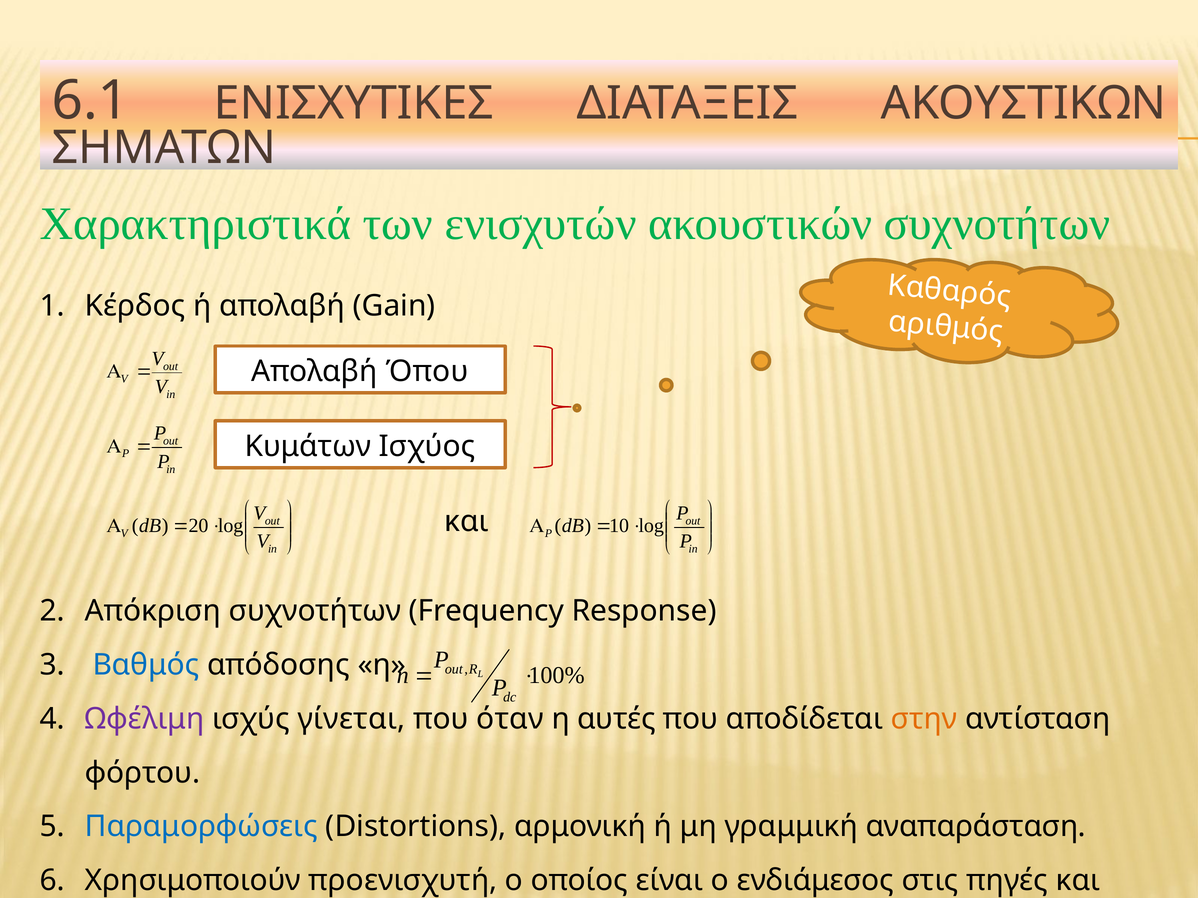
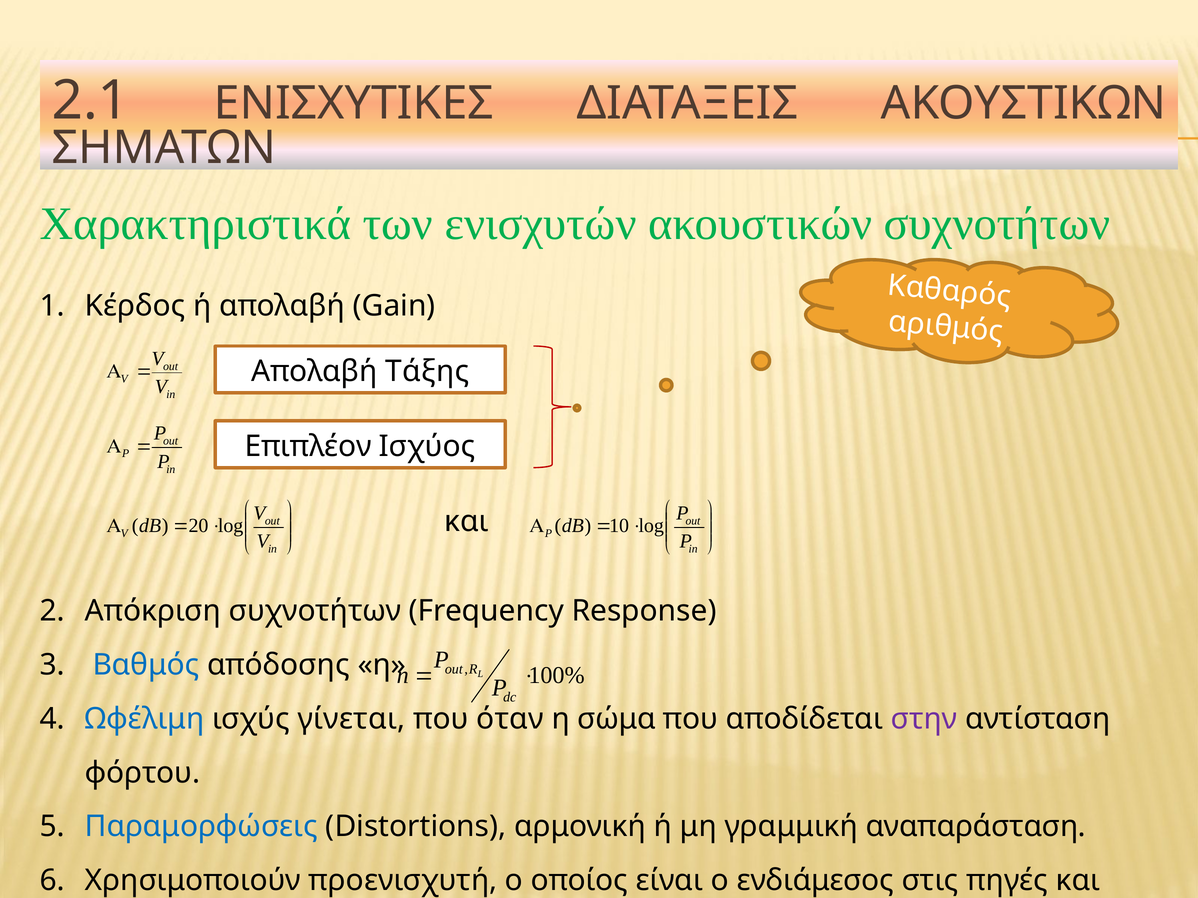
6.1: 6.1 -> 2.1
Όπου: Όπου -> Τάξης
Κυμάτων: Κυμάτων -> Επιπλέον
Ωφέλιμη colour: purple -> blue
αυτές: αυτές -> σώμα
στην colour: orange -> purple
